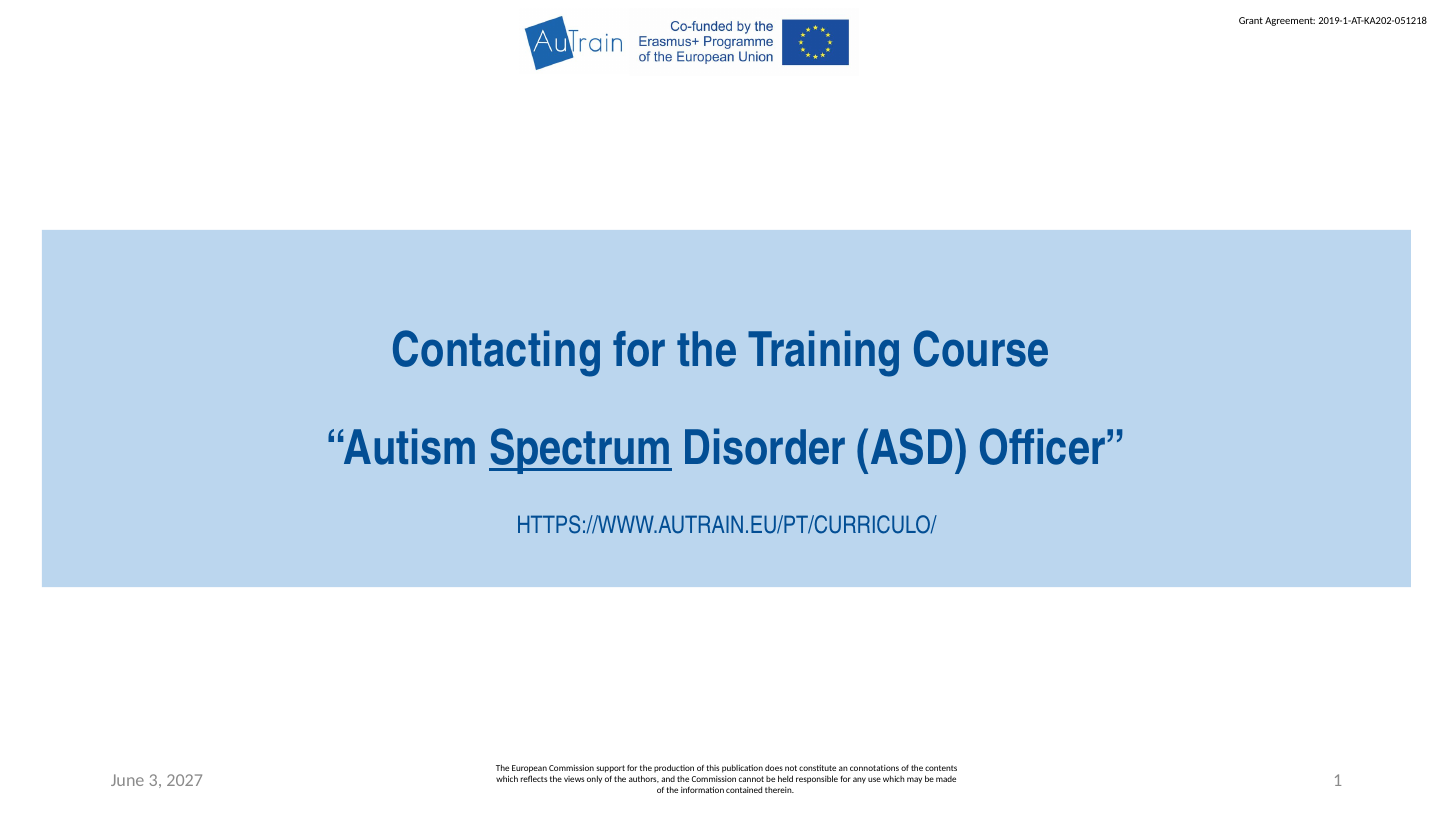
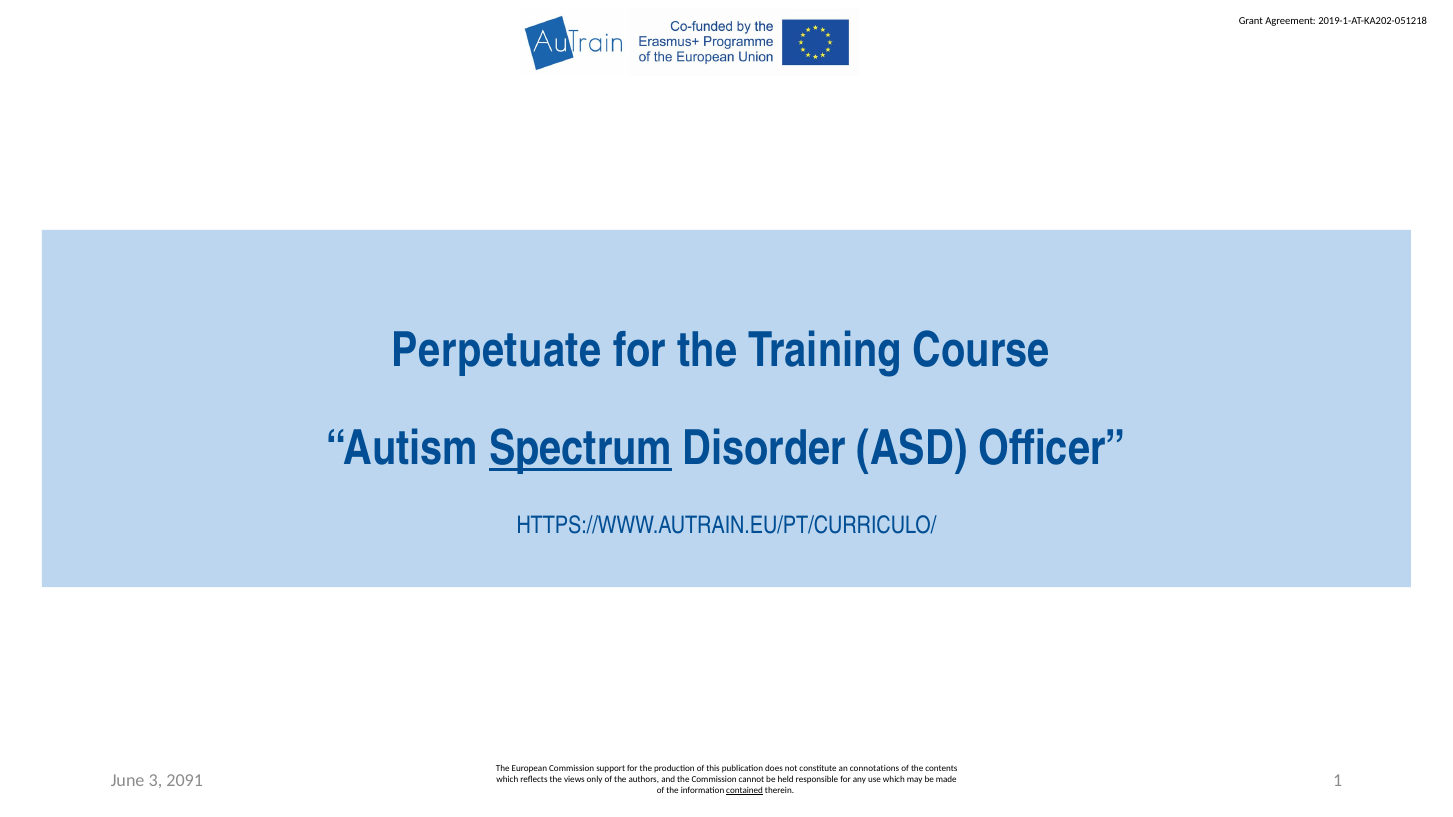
Contacting: Contacting -> Perpetuate
2027: 2027 -> 2091
contained underline: none -> present
